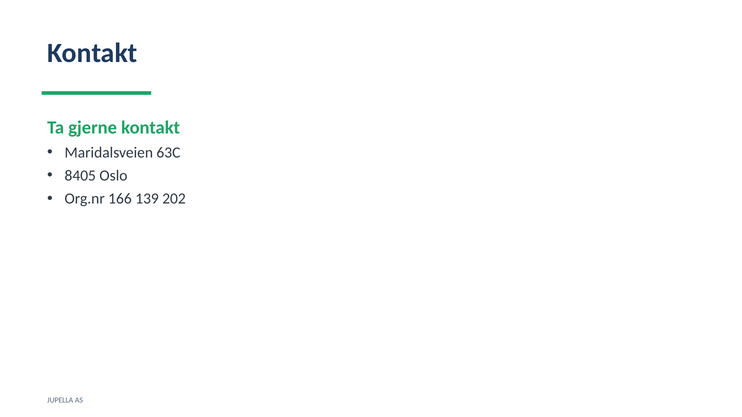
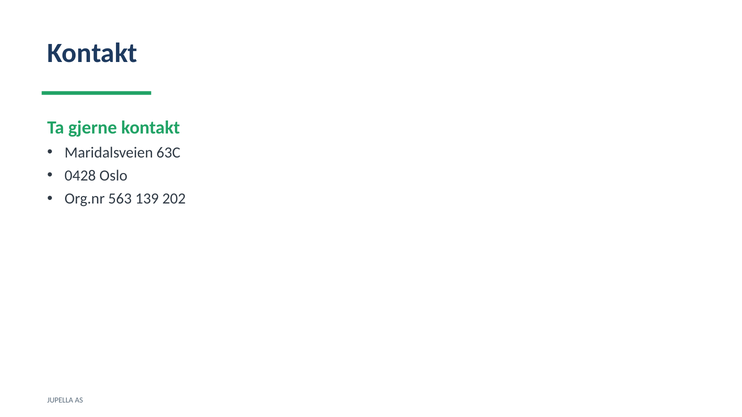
8405: 8405 -> 0428
166: 166 -> 563
